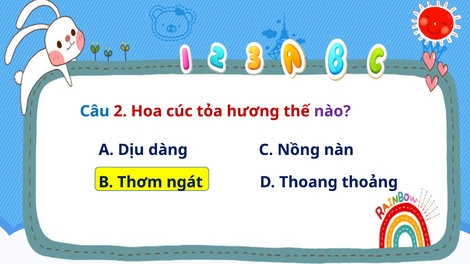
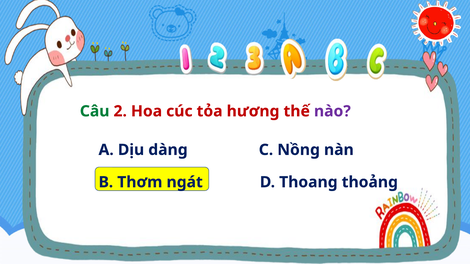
Câu colour: blue -> green
